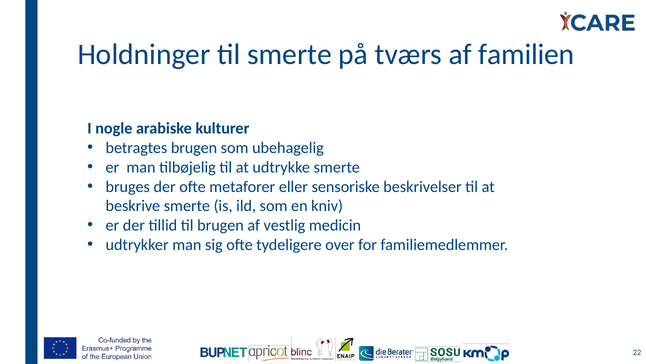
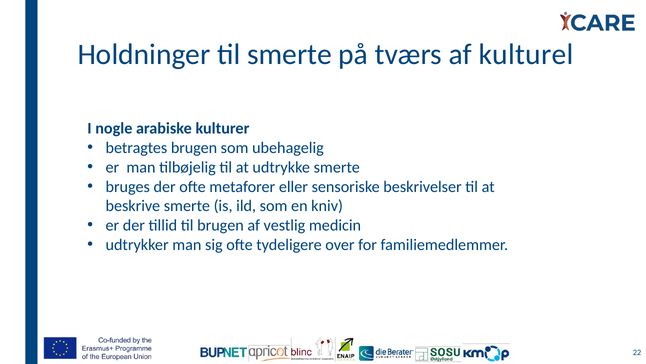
familien: familien -> kulturel
